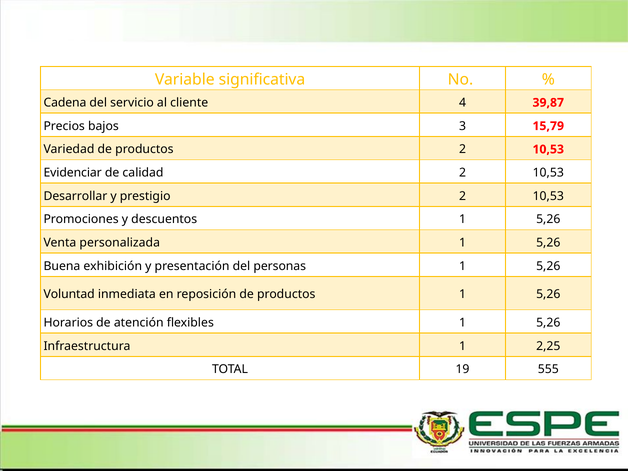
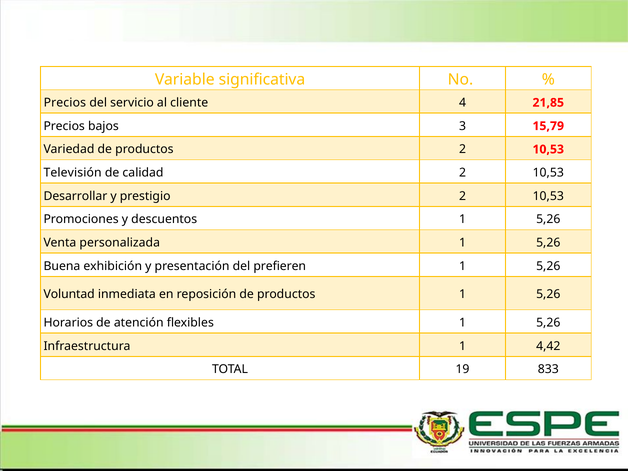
Cadena at (65, 103): Cadena -> Precios
39,87: 39,87 -> 21,85
Evidenciar: Evidenciar -> Televisión
personas: personas -> prefieren
2,25: 2,25 -> 4,42
555: 555 -> 833
